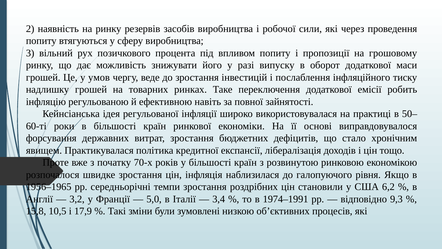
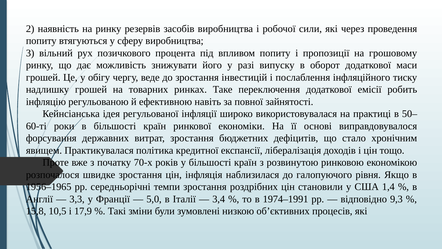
умов: умов -> обігу
6,2: 6,2 -> 1,4
3,2: 3,2 -> 3,3
